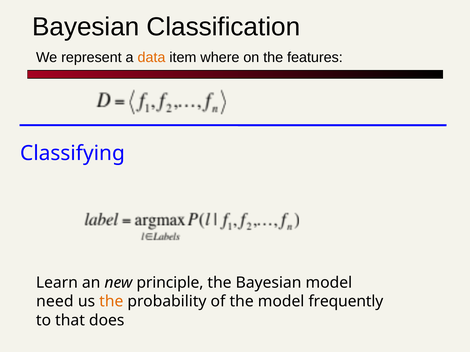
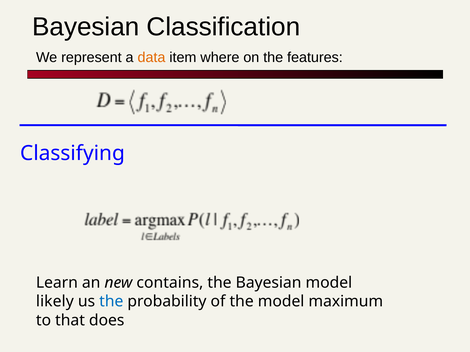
principle: principle -> contains
need: need -> likely
the at (111, 302) colour: orange -> blue
frequently: frequently -> maximum
